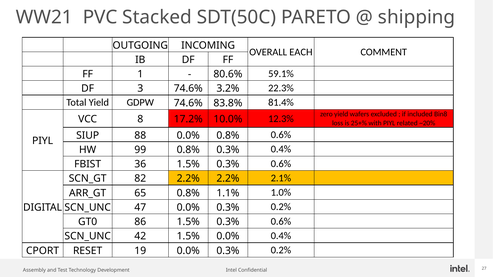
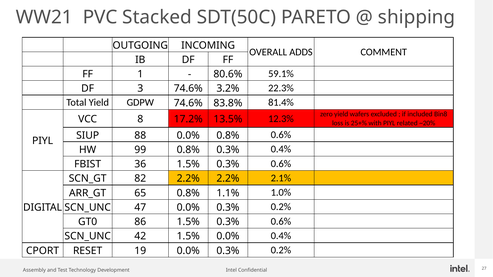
EACH: EACH -> ADDS
10.0%: 10.0% -> 13.5%
